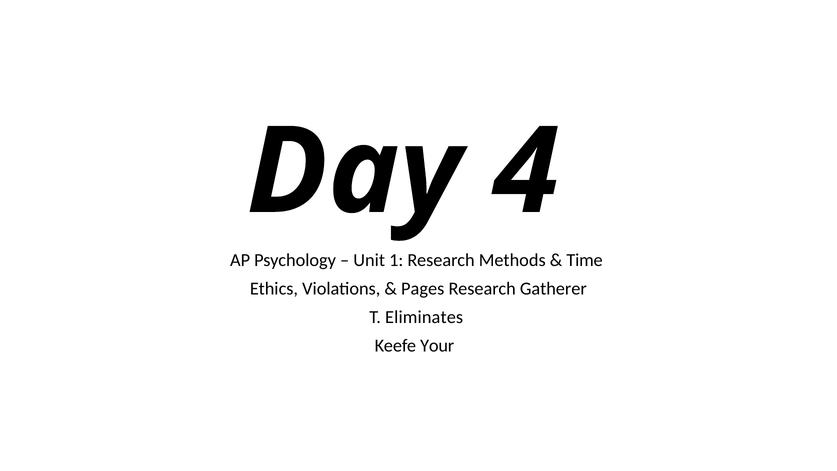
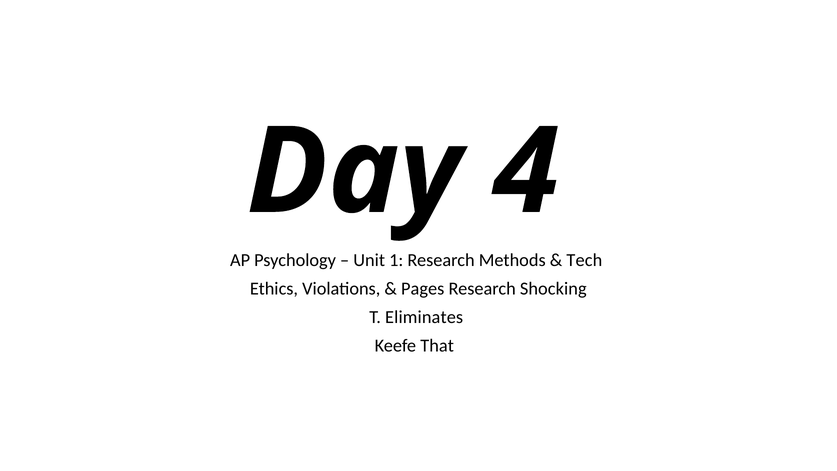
Time: Time -> Tech
Gatherer: Gatherer -> Shocking
Your: Your -> That
